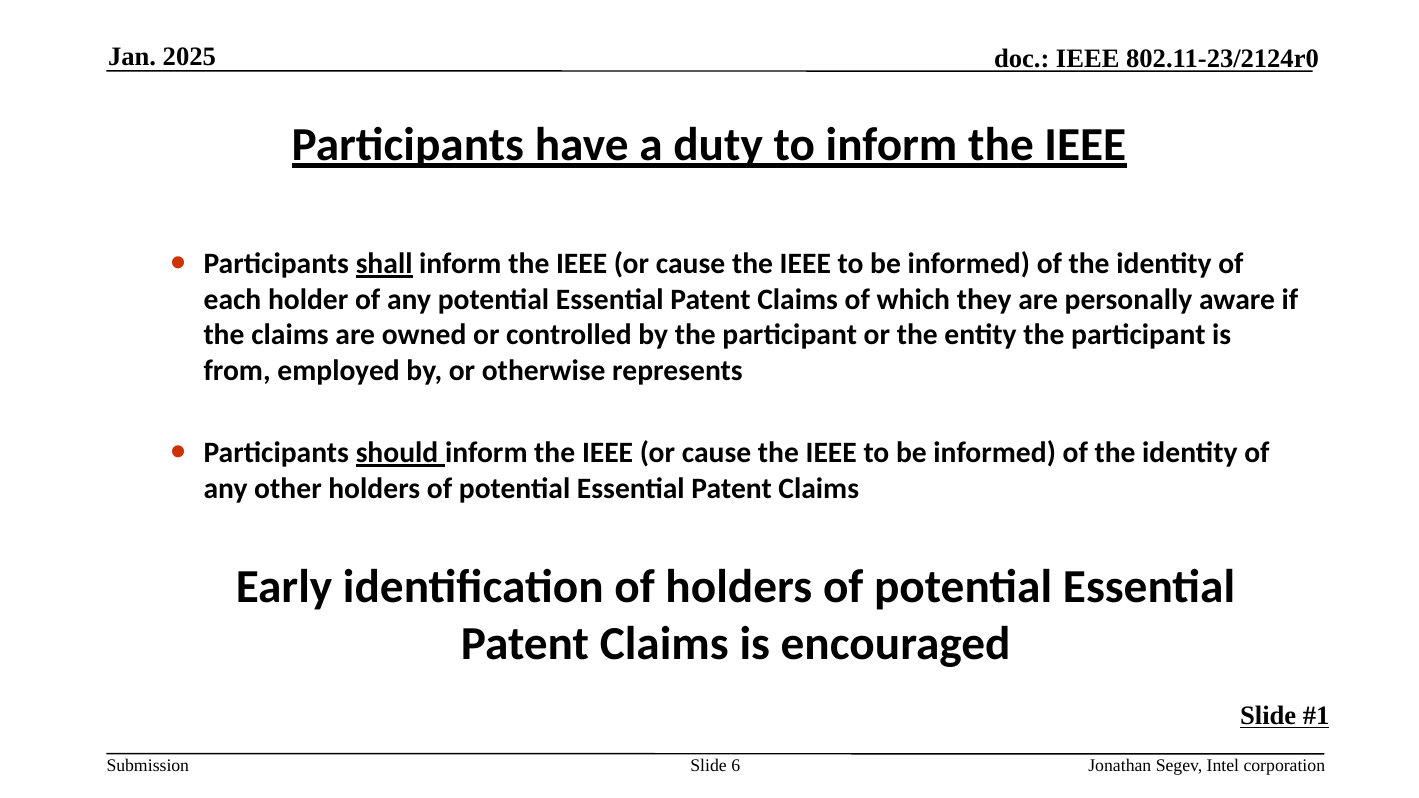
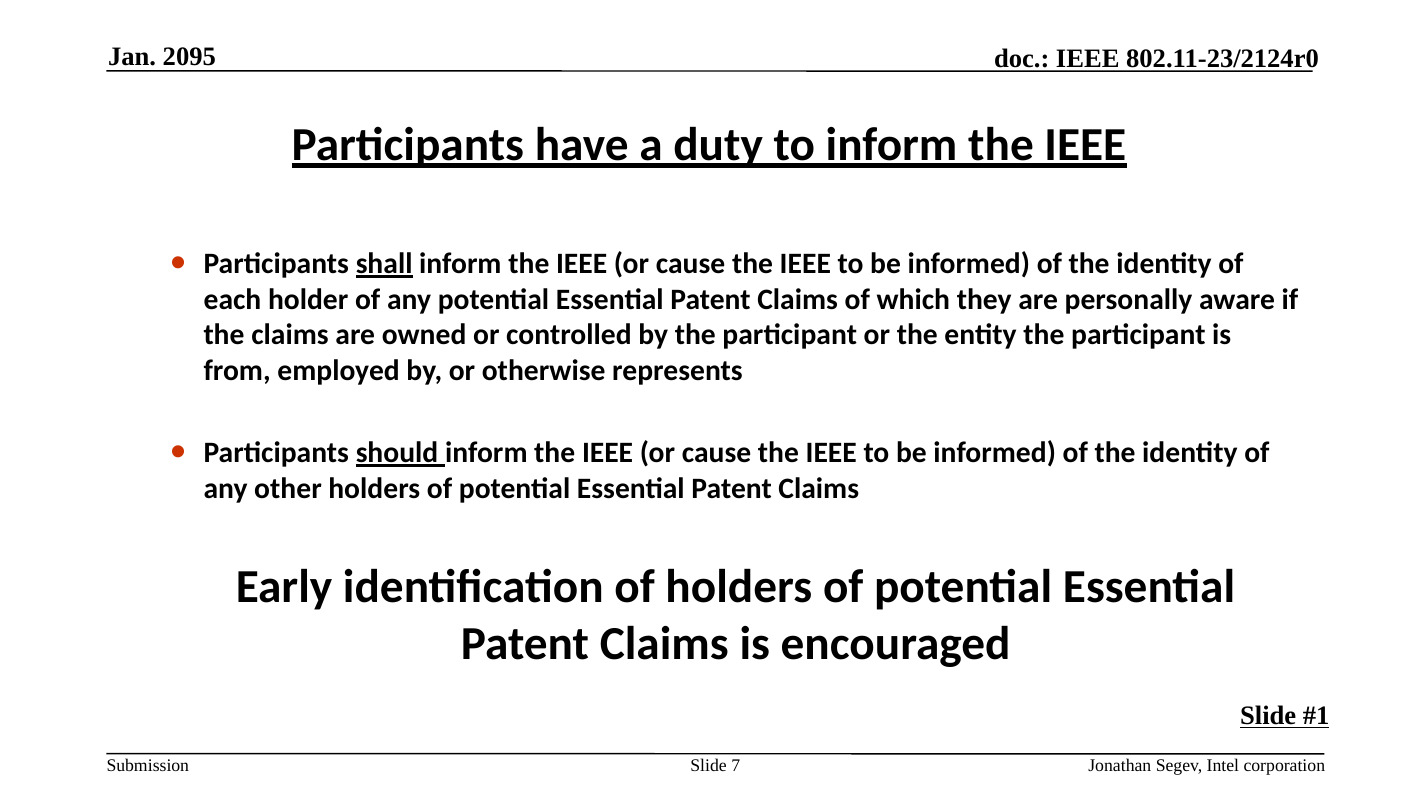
2025: 2025 -> 2095
6: 6 -> 7
